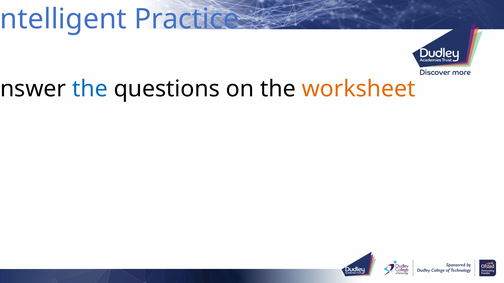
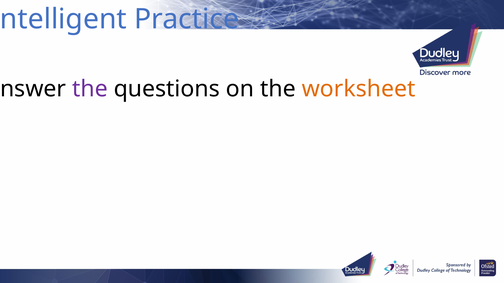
the at (90, 89) colour: blue -> purple
